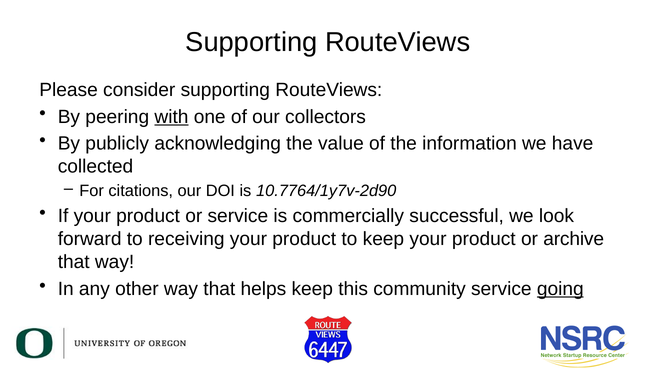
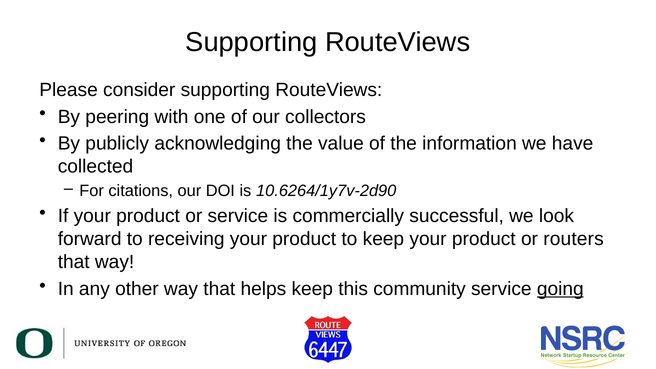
with underline: present -> none
10.7764/1y7v-2d90: 10.7764/1y7v-2d90 -> 10.6264/1y7v-2d90
archive: archive -> routers
